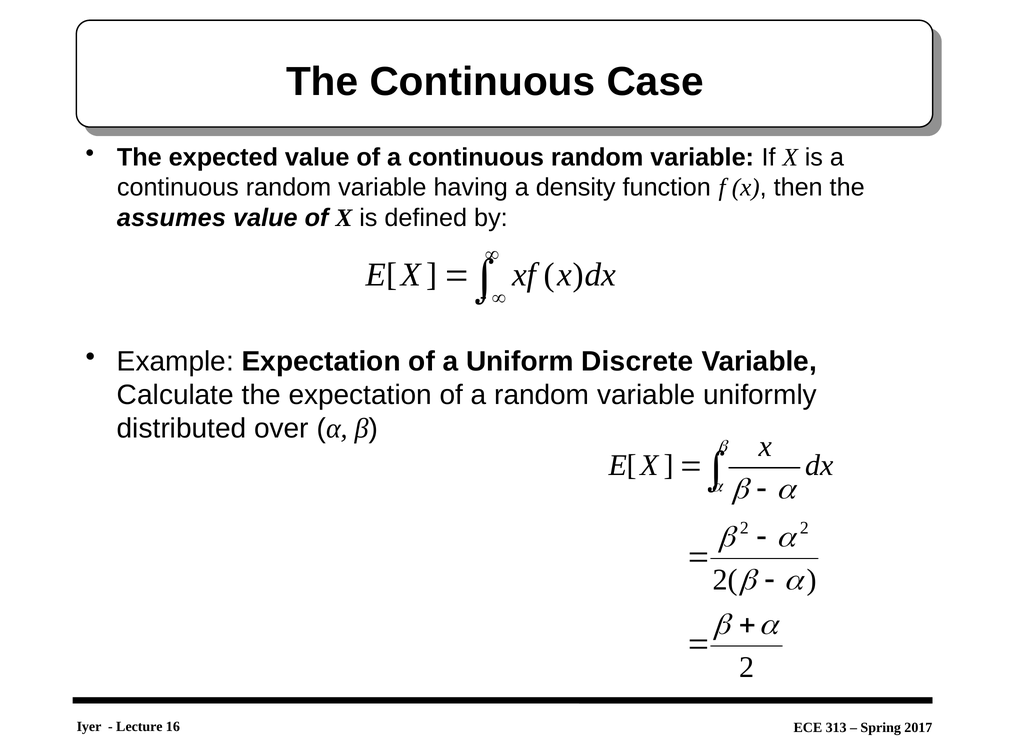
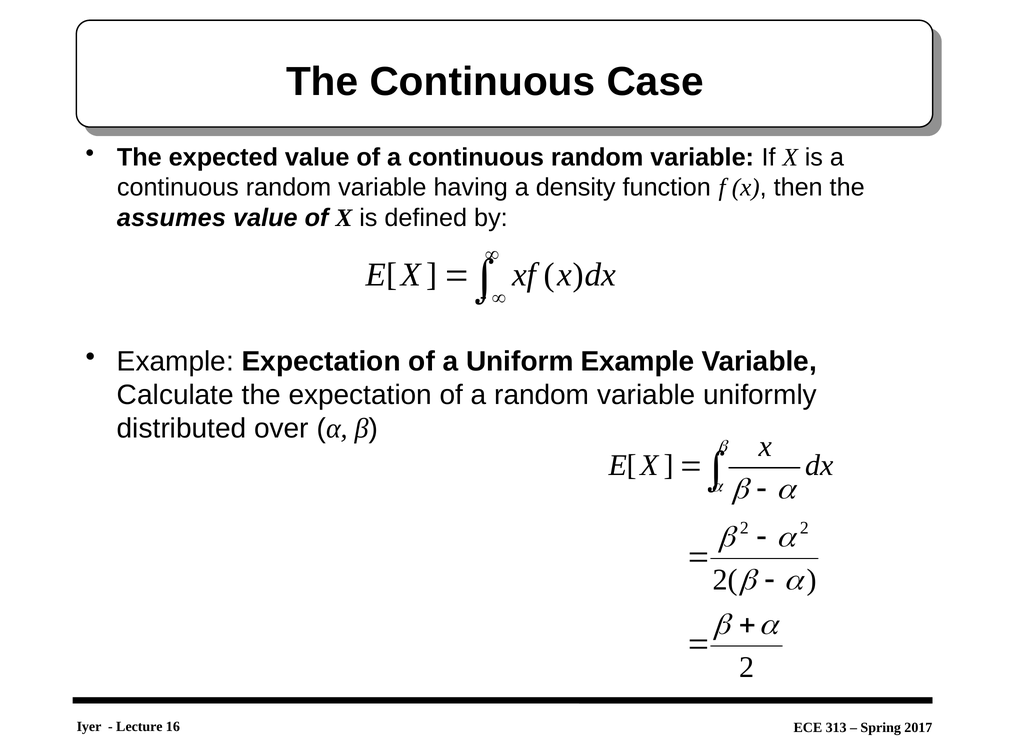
Uniform Discrete: Discrete -> Example
